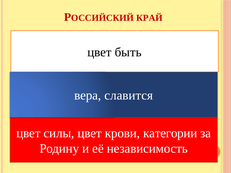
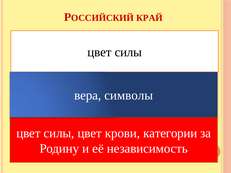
быть at (128, 52): быть -> силы
славится: славится -> символы
